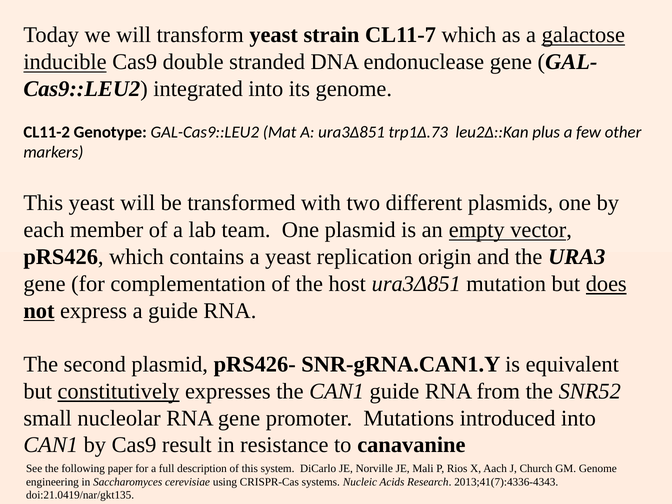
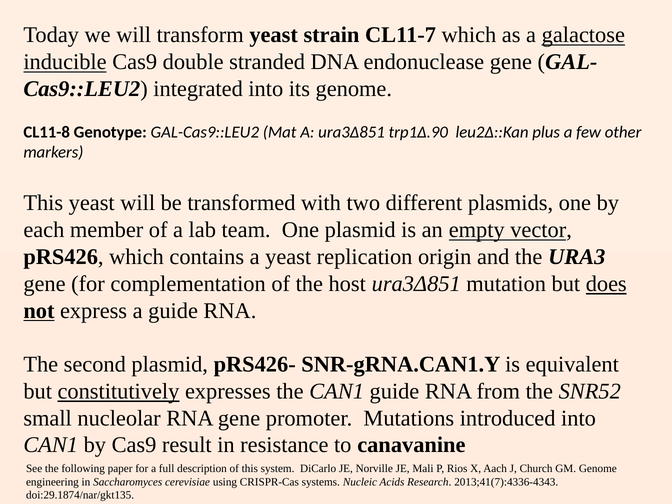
CL11-2: CL11-2 -> CL11-8
trp1Δ.73: trp1Δ.73 -> trp1Δ.90
doi:21.0419/nar/gkt135: doi:21.0419/nar/gkt135 -> doi:29.1874/nar/gkt135
